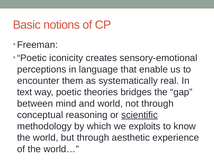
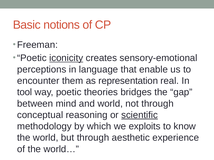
iconicity underline: none -> present
systematically: systematically -> representation
text: text -> tool
